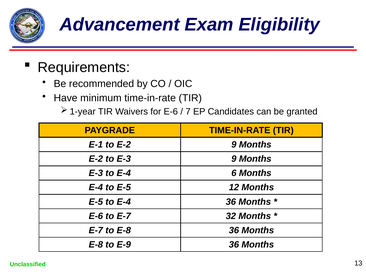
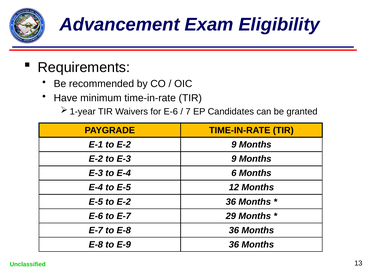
E-5 to E-4: E-4 -> E-2
32: 32 -> 29
